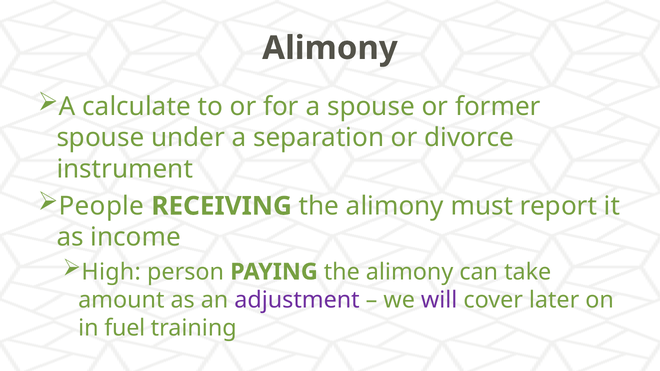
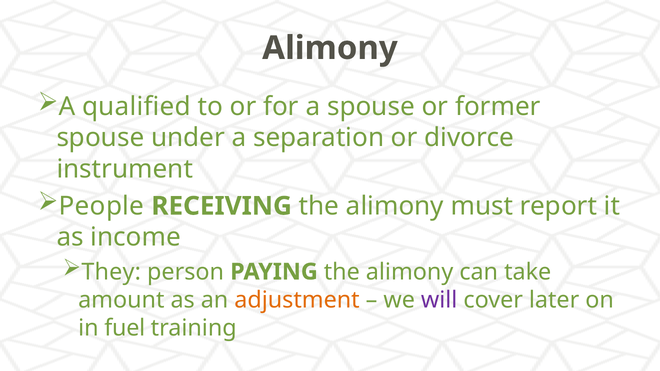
calculate: calculate -> qualified
High: High -> They
adjustment colour: purple -> orange
